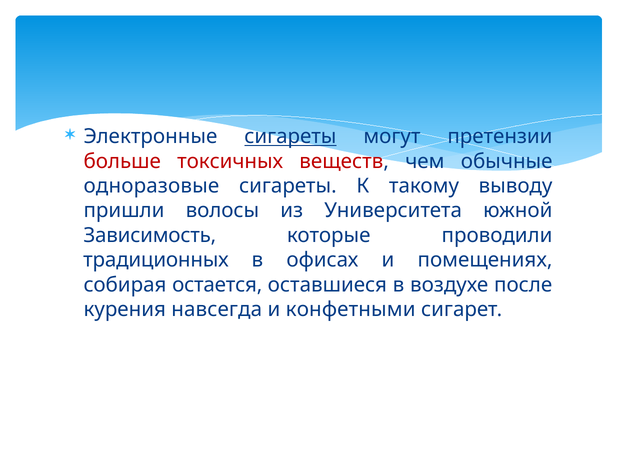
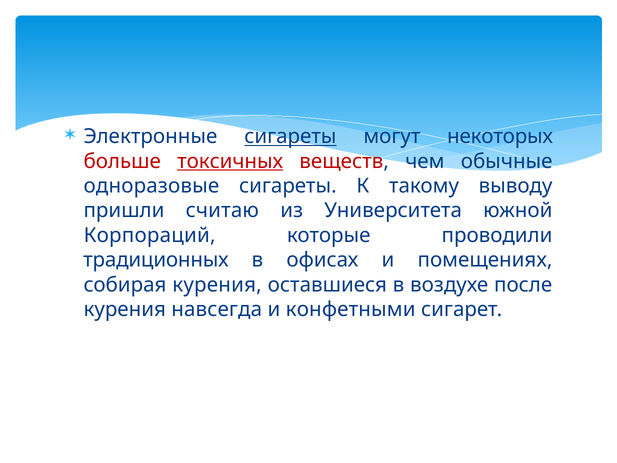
претензии: претензии -> некоторых
токсичных underline: none -> present
волосы: волосы -> считаю
Зависимость: Зависимость -> Корпораций
собирая остается: остается -> курения
